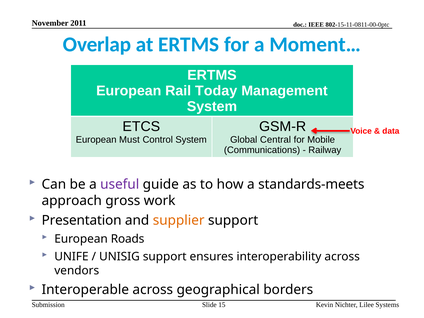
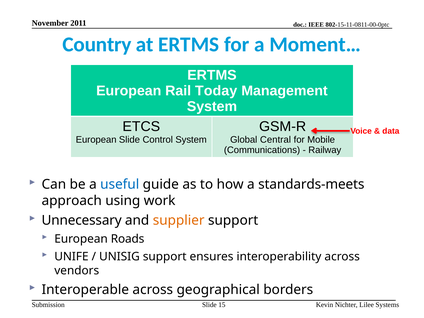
Overlap: Overlap -> Country
European Must: Must -> Slide
useful colour: purple -> blue
gross: gross -> using
Presentation: Presentation -> Unnecessary
